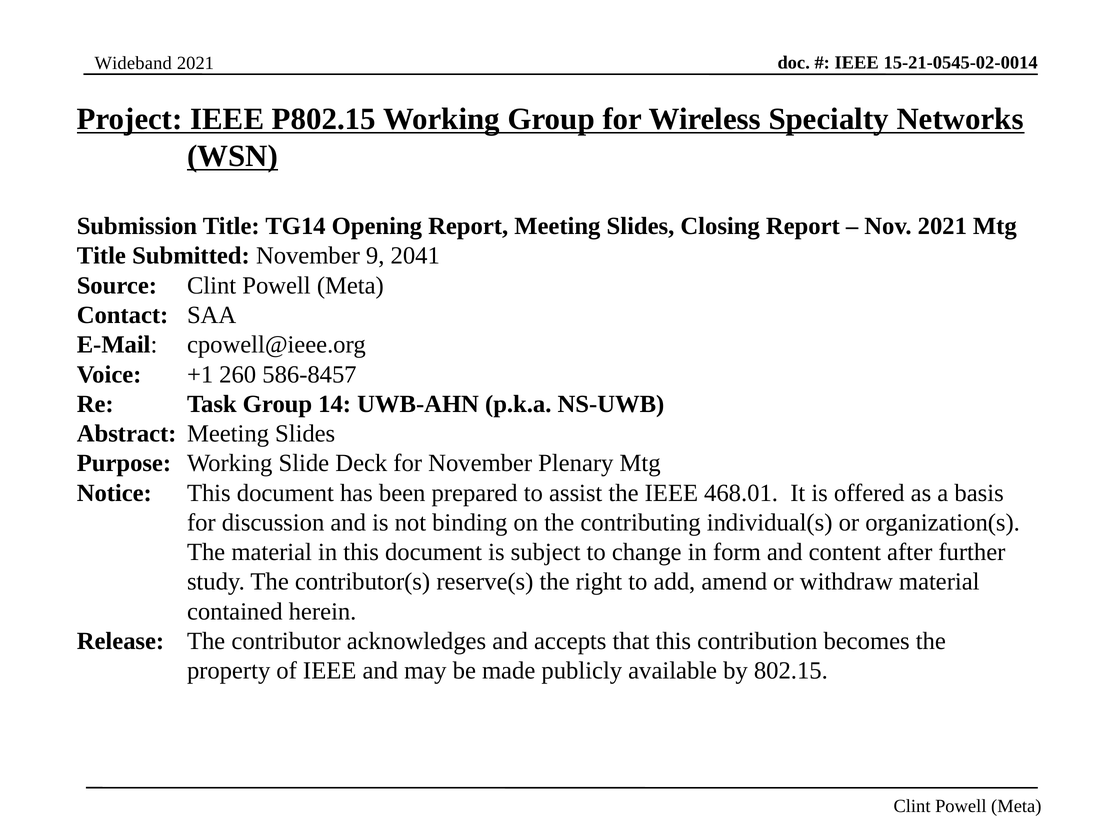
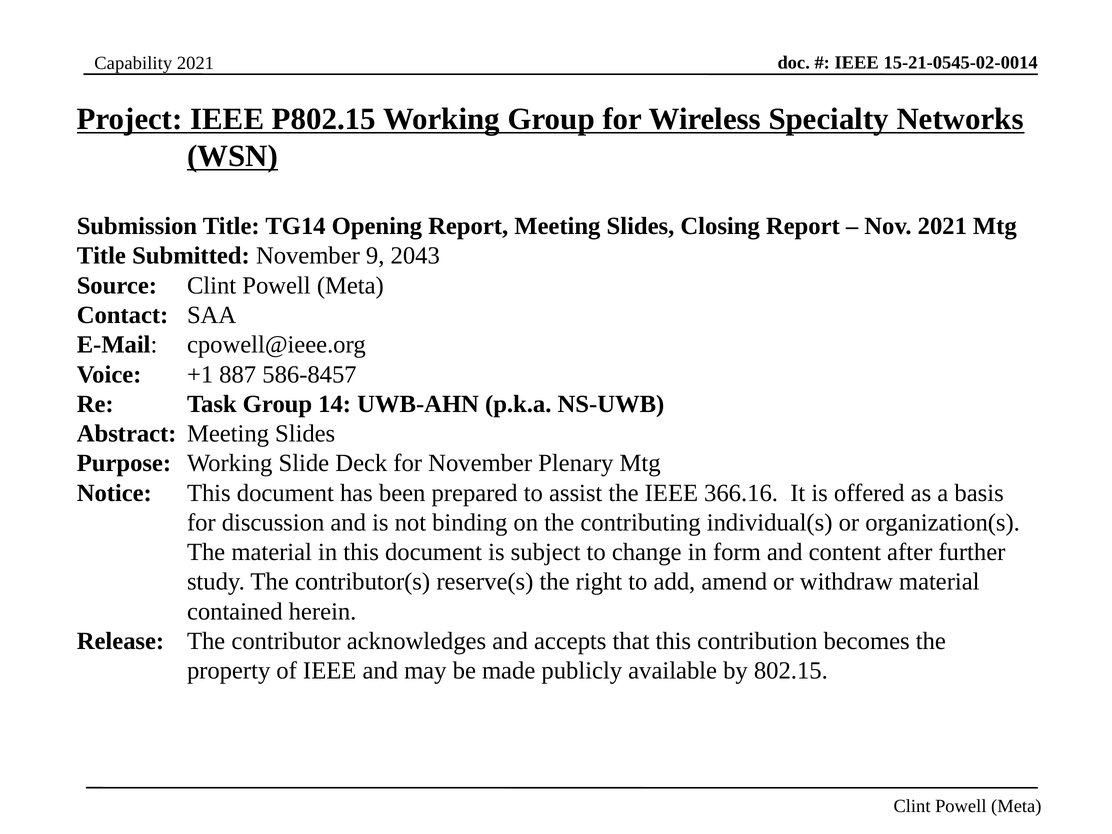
Wideband: Wideband -> Capability
2041: 2041 -> 2043
260: 260 -> 887
468.01: 468.01 -> 366.16
